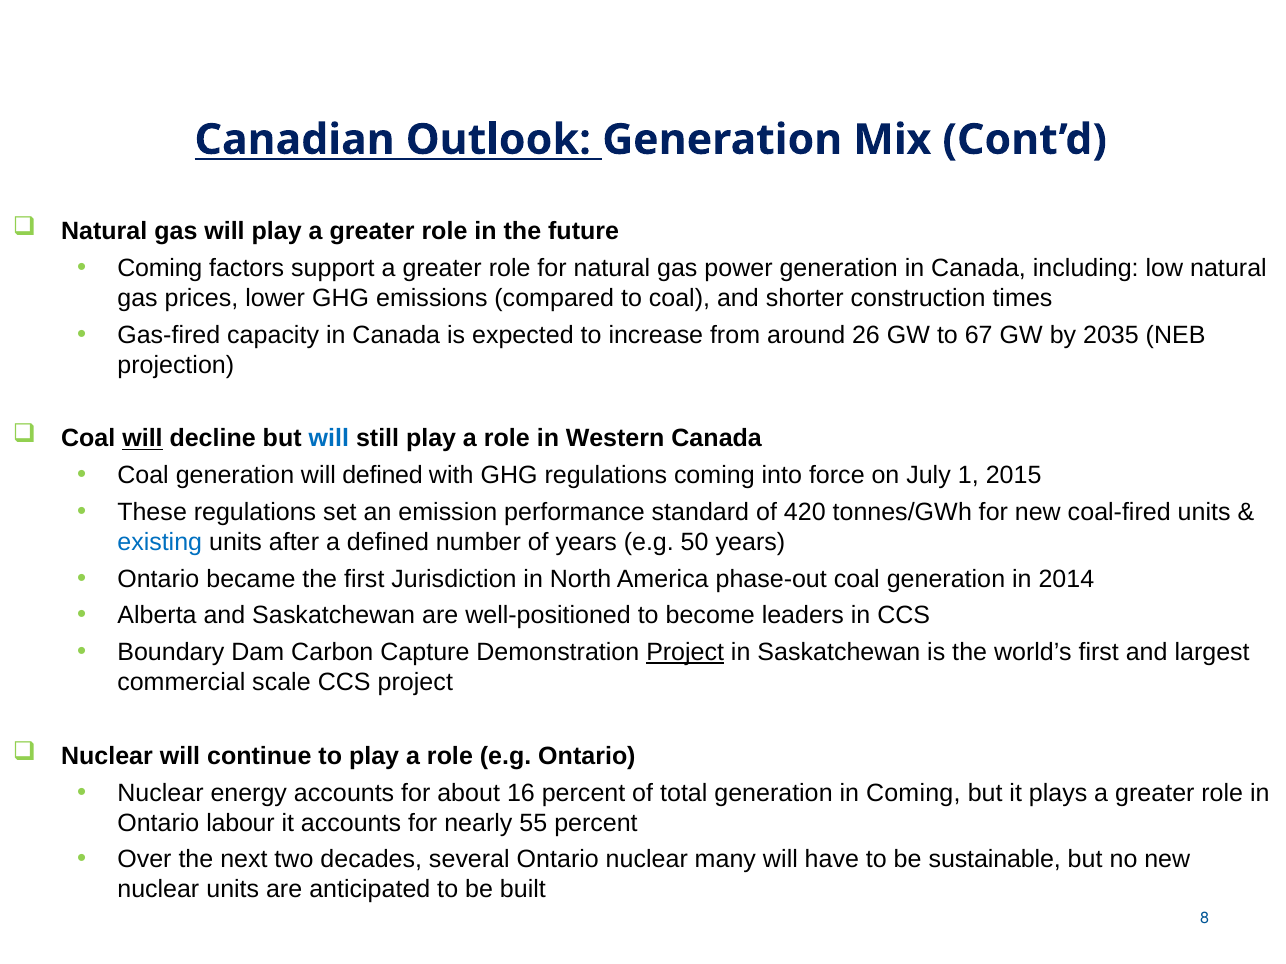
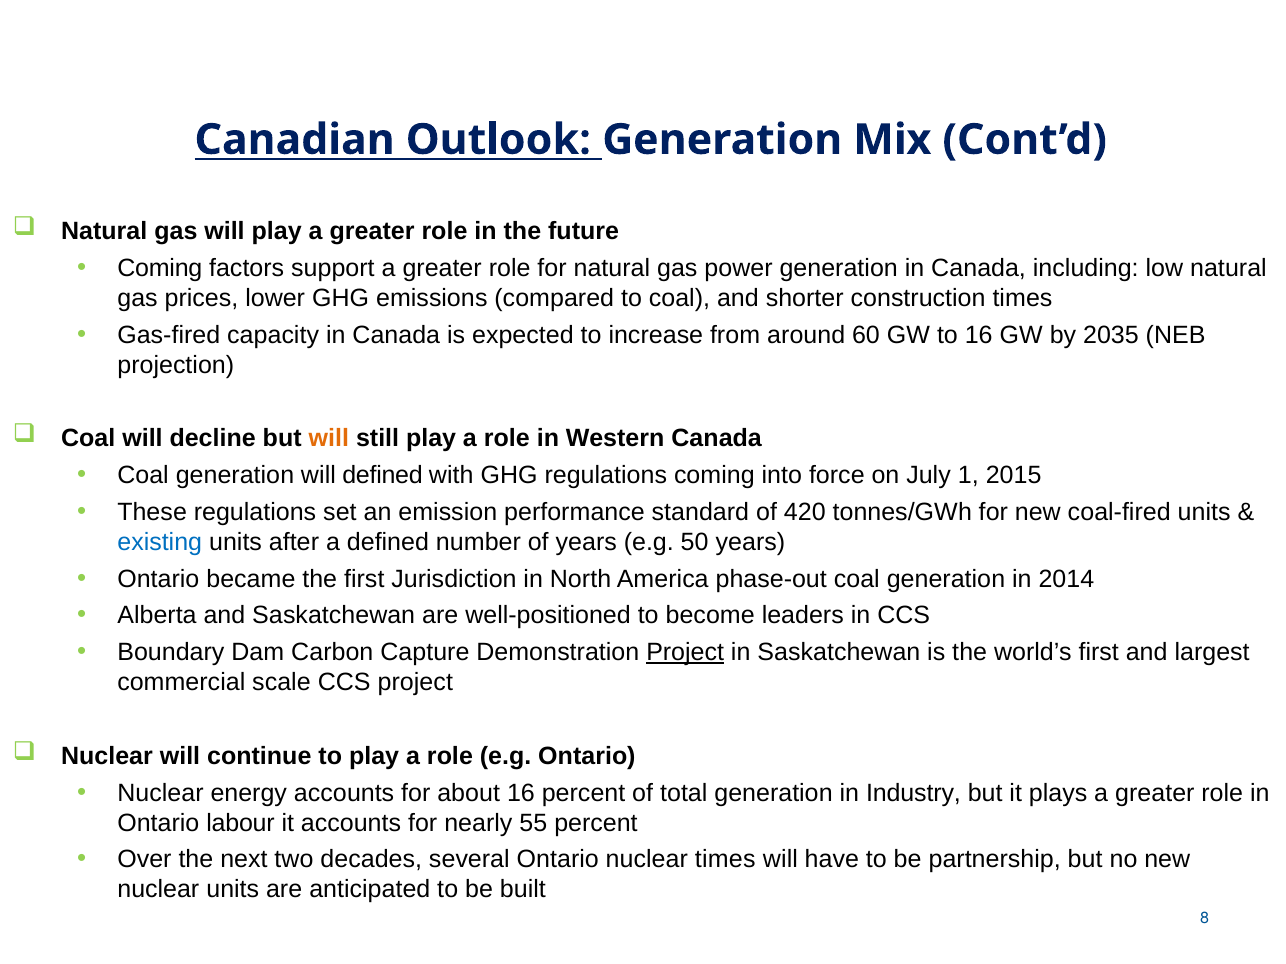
26: 26 -> 60
to 67: 67 -> 16
will at (142, 439) underline: present -> none
will at (329, 439) colour: blue -> orange
in Coming: Coming -> Industry
nuclear many: many -> times
sustainable: sustainable -> partnership
